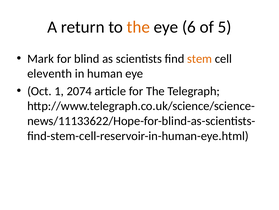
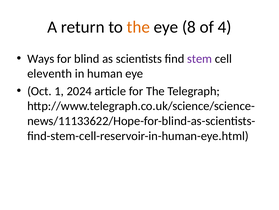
6: 6 -> 8
5: 5 -> 4
Mark: Mark -> Ways
stem colour: orange -> purple
2074: 2074 -> 2024
